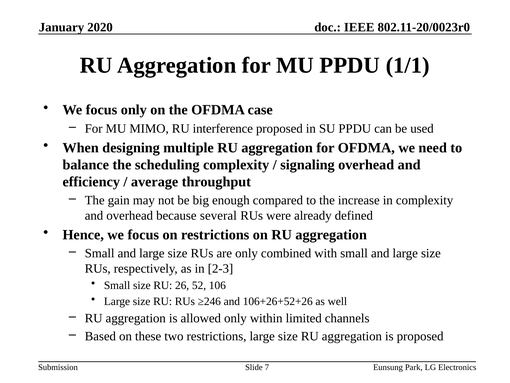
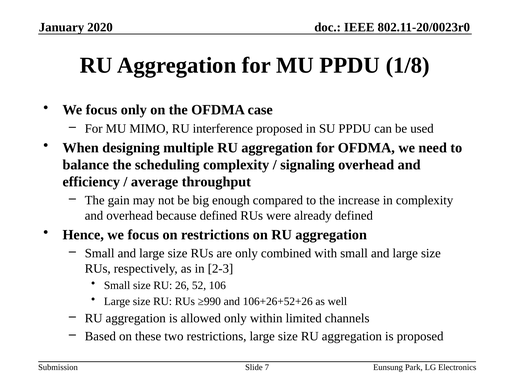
1/1: 1/1 -> 1/8
because several: several -> defined
≥246: ≥246 -> ≥990
